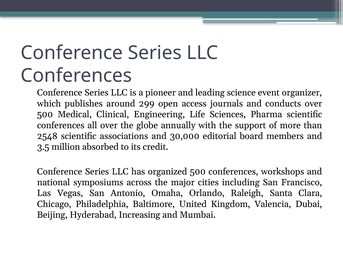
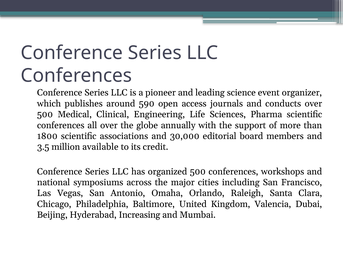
299: 299 -> 590
2548: 2548 -> 1800
absorbed: absorbed -> available
